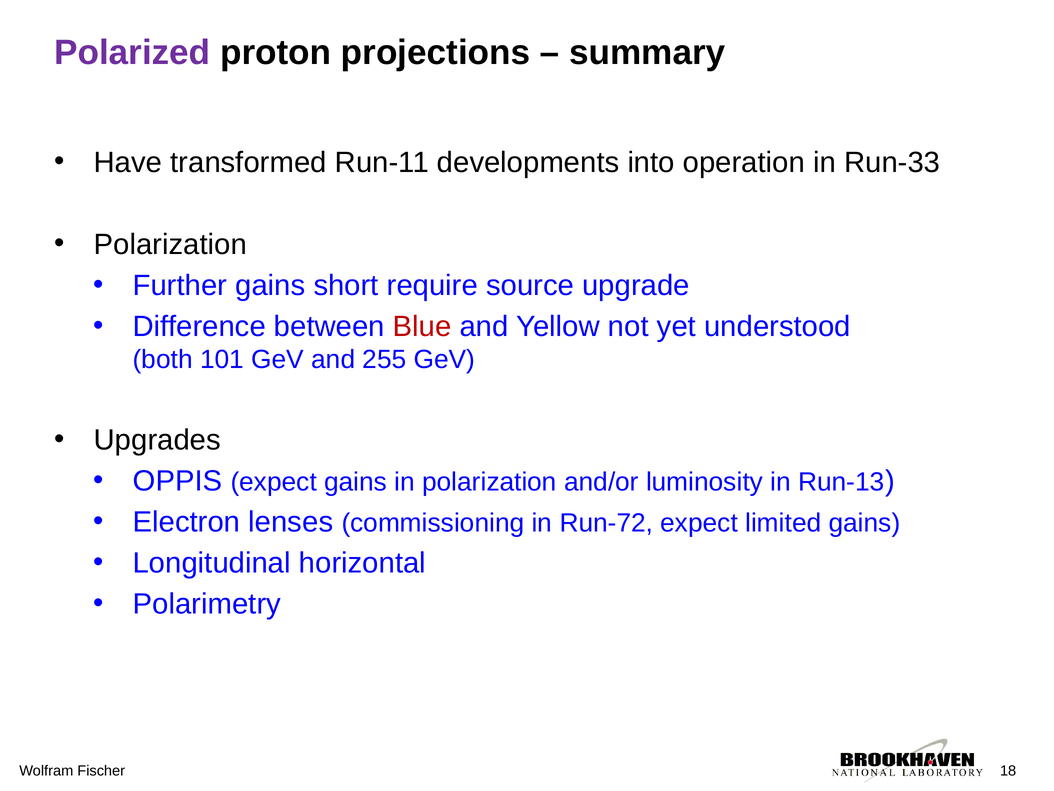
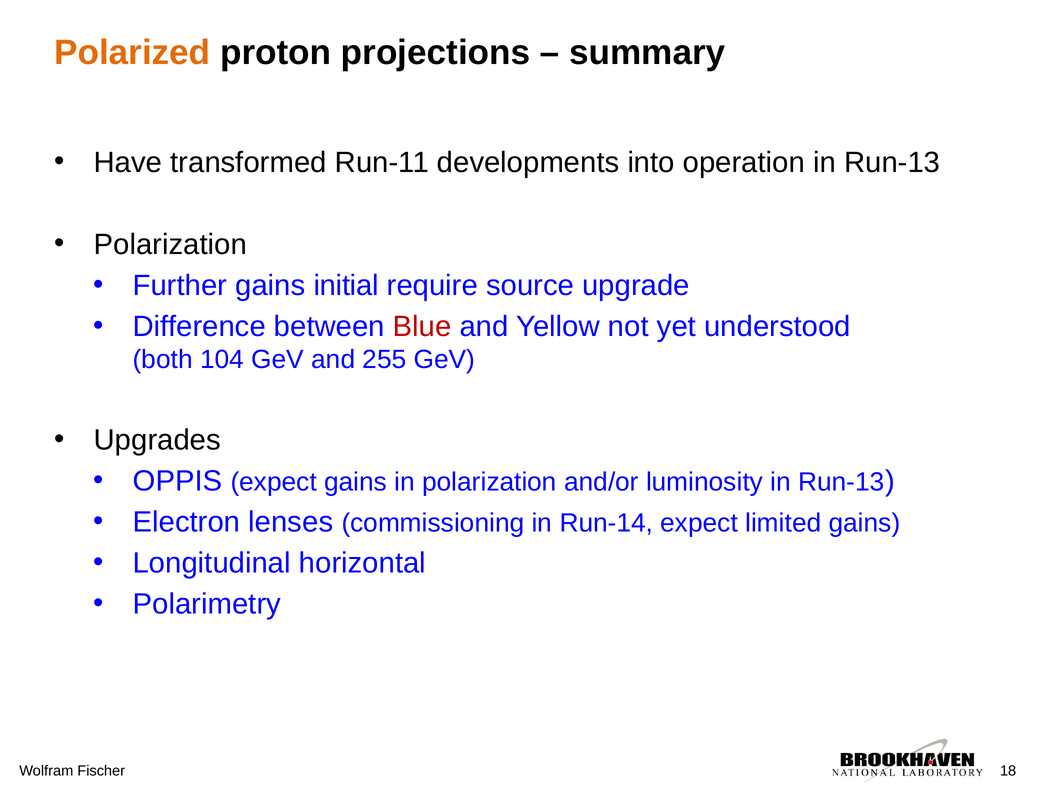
Polarized colour: purple -> orange
operation in Run-33: Run-33 -> Run-13
short: short -> initial
101: 101 -> 104
Run-72: Run-72 -> Run-14
